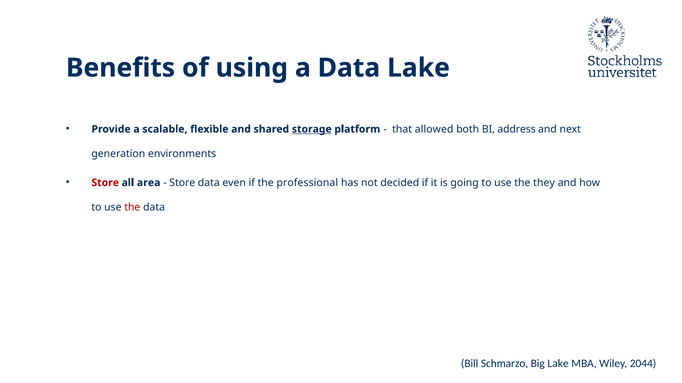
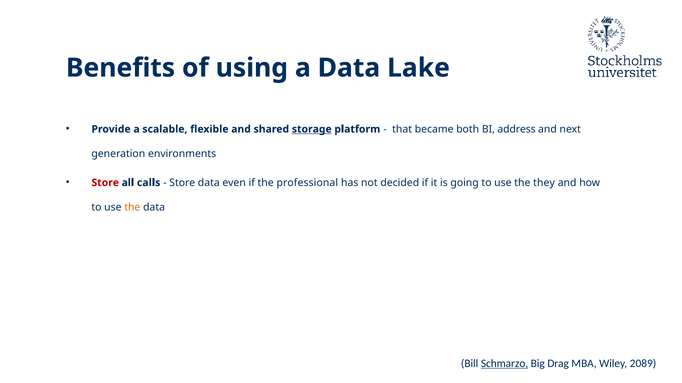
allowed: allowed -> became
area: area -> calls
the at (132, 208) colour: red -> orange
Schmarzo underline: none -> present
Big Lake: Lake -> Drag
2044: 2044 -> 2089
